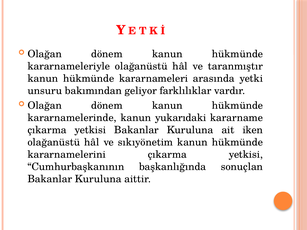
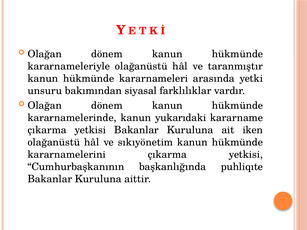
geliyor: geliyor -> siyasal
sonuçlan: sonuçlan -> puhliqıte
